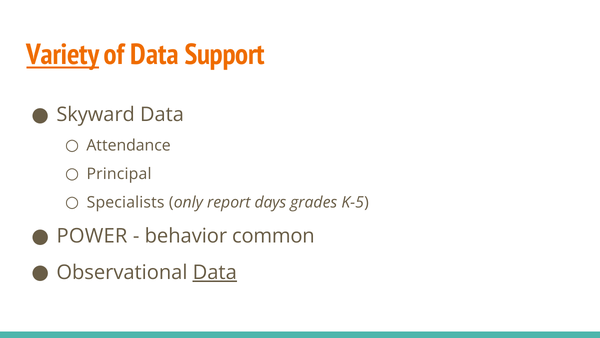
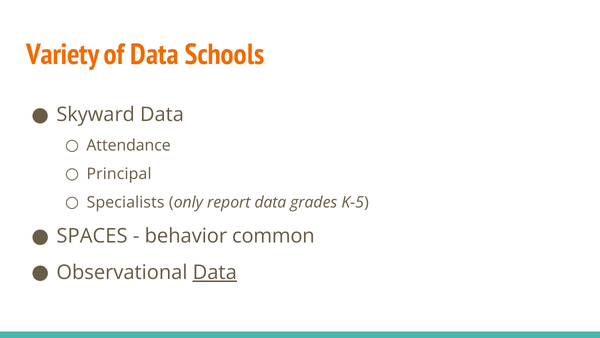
Variety underline: present -> none
Support: Support -> Schools
report days: days -> data
POWER: POWER -> SPACES
